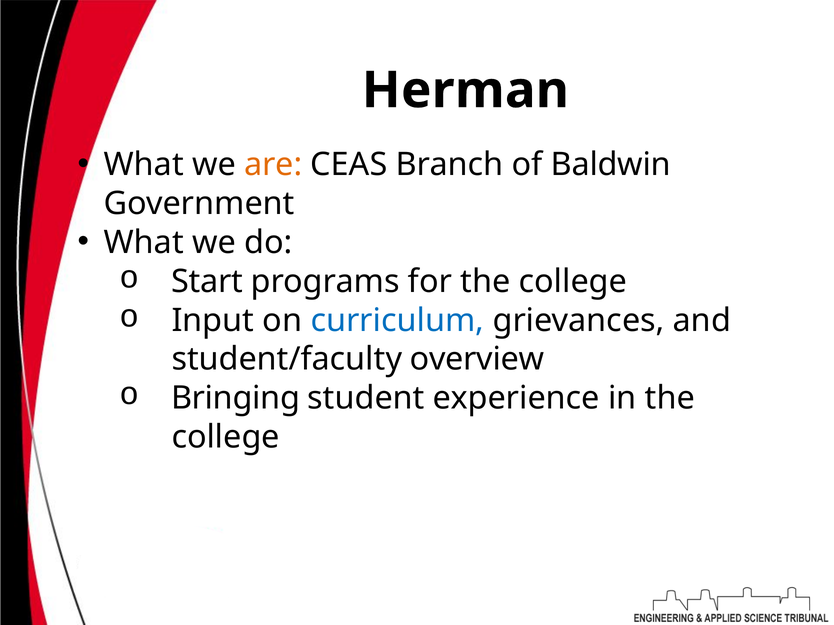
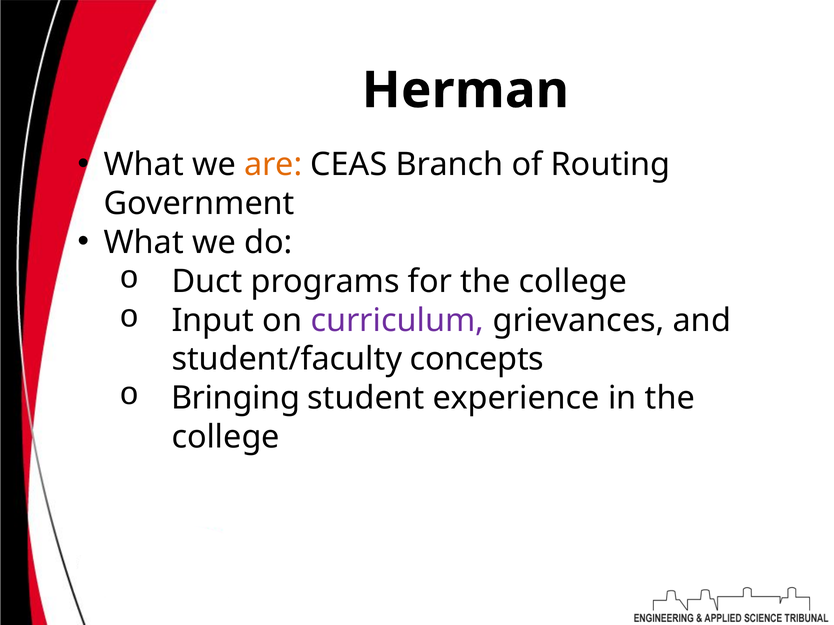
Baldwin: Baldwin -> Routing
Start: Start -> Duct
curriculum colour: blue -> purple
overview: overview -> concepts
